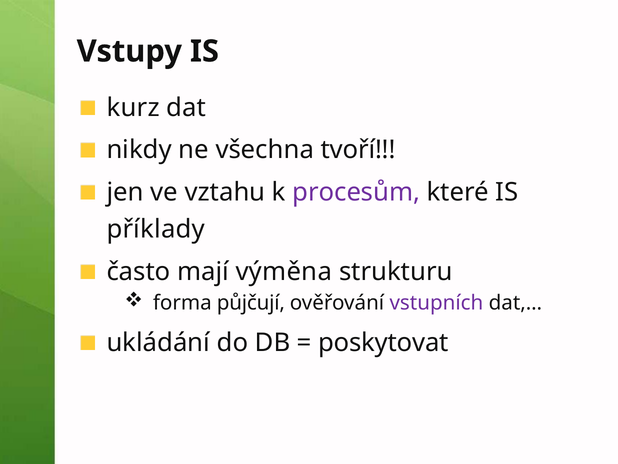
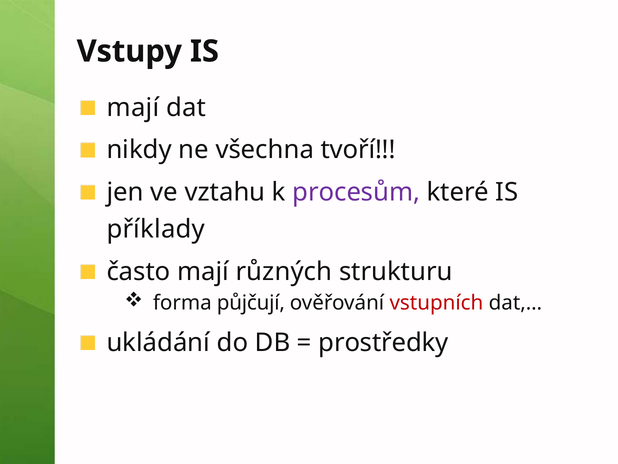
kurz at (133, 107): kurz -> mají
výměna: výměna -> různých
vstupních colour: purple -> red
poskytovat: poskytovat -> prostředky
